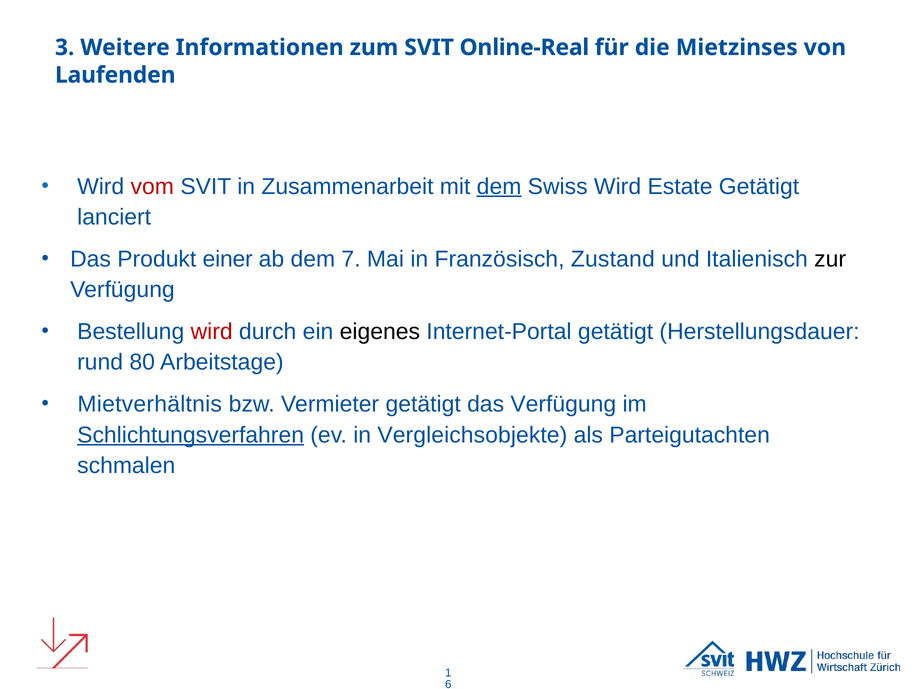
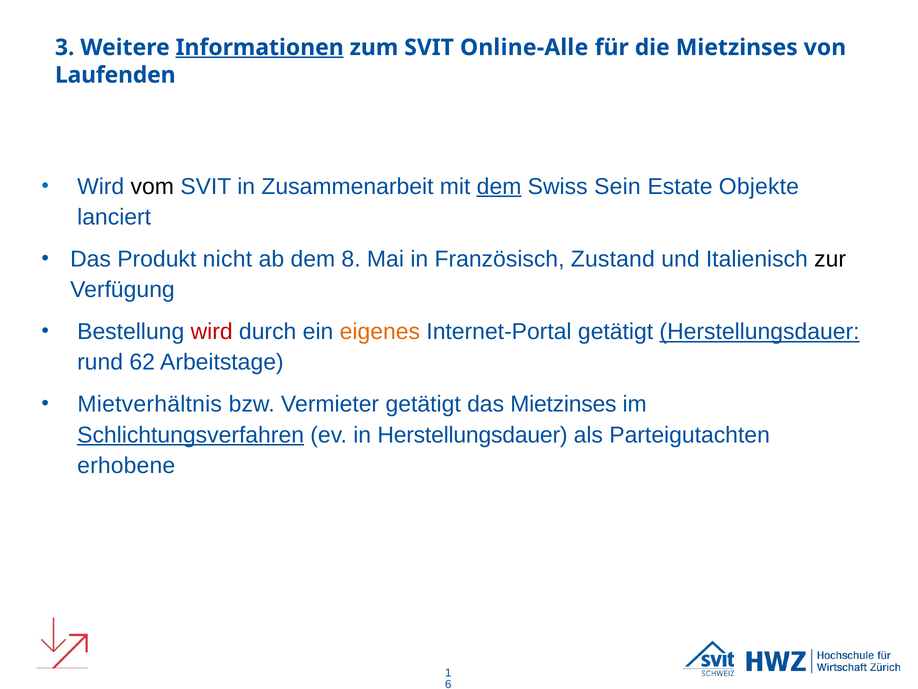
Informationen underline: none -> present
Online-Real: Online-Real -> Online-Alle
vom colour: red -> black
Swiss Wird: Wird -> Sein
Estate Getätigt: Getätigt -> Objekte
einer: einer -> nicht
7: 7 -> 8
eigenes colour: black -> orange
Herstellungsdauer at (760, 332) underline: none -> present
80: 80 -> 62
das Verfügung: Verfügung -> Mietzinses
in Vergleichsobjekte: Vergleichsobjekte -> Herstellungsdauer
schmalen: schmalen -> erhobene
